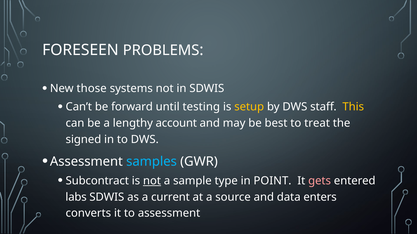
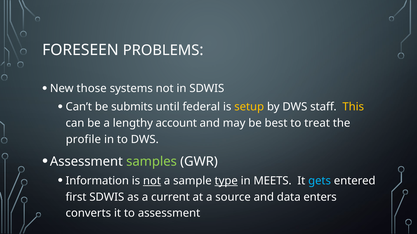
forward: forward -> submits
testing: testing -> federal
signed: signed -> profile
samples colour: light blue -> light green
Subcontract: Subcontract -> Information
type underline: none -> present
POINT: POINT -> MEETS
gets colour: pink -> light blue
labs: labs -> first
